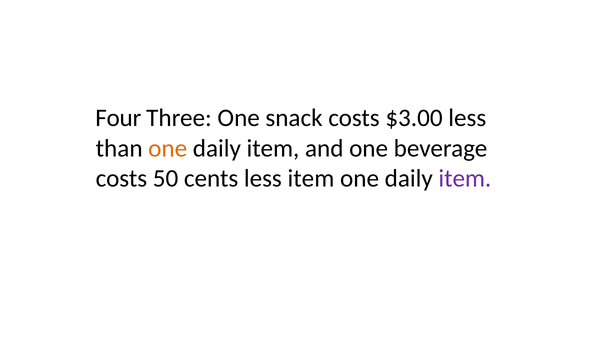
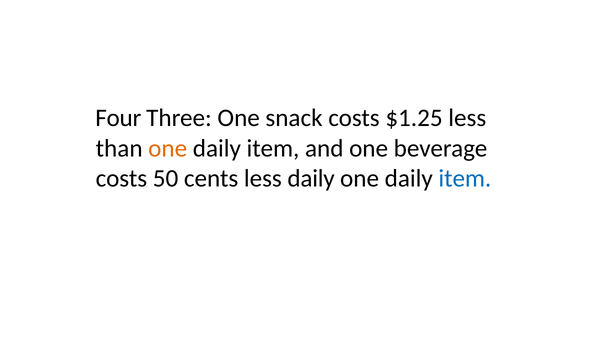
$3.00: $3.00 -> $1.25
less item: item -> daily
item at (465, 178) colour: purple -> blue
